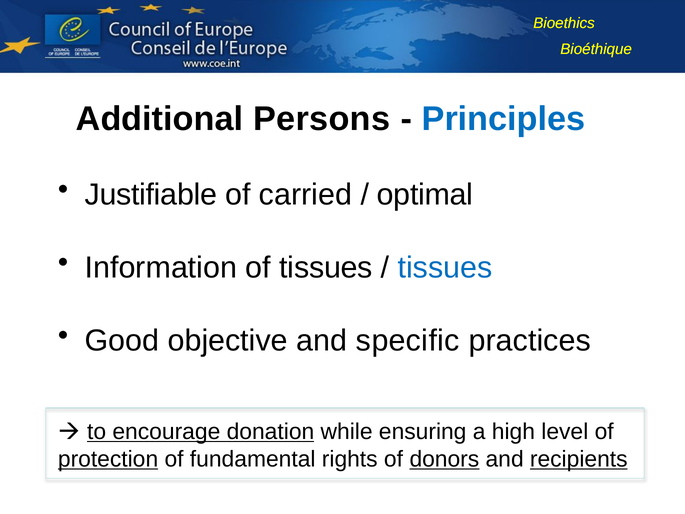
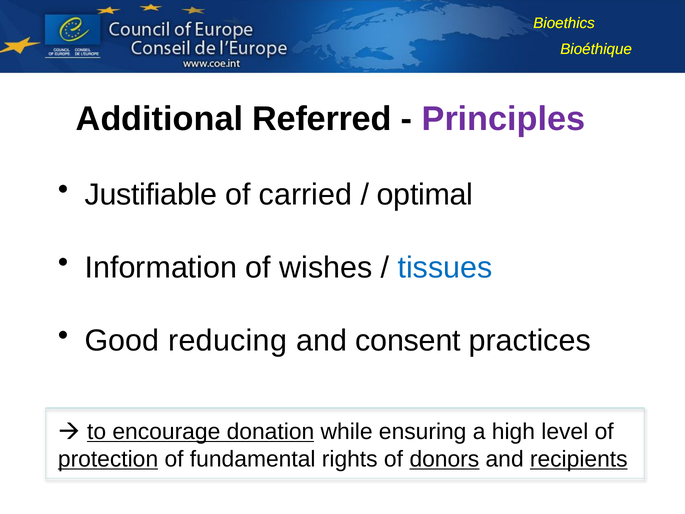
Persons: Persons -> Referred
Principles colour: blue -> purple
of tissues: tissues -> wishes
objective: objective -> reducing
specific: specific -> consent
